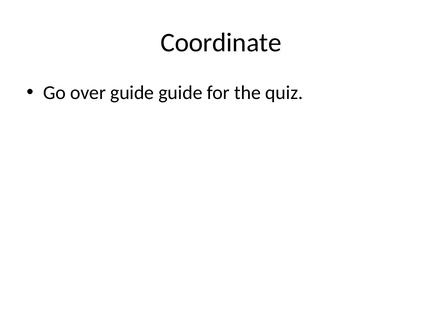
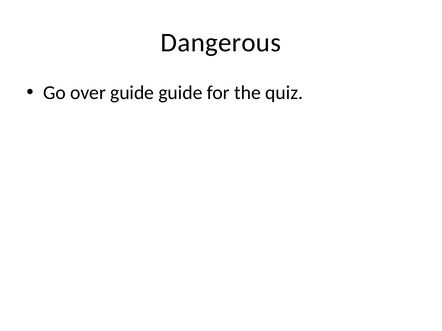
Coordinate: Coordinate -> Dangerous
